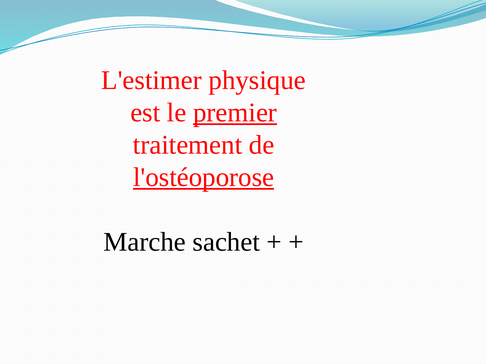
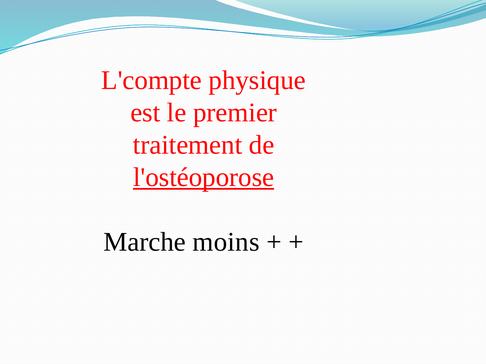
L'estimer: L'estimer -> L'compte
premier underline: present -> none
sachet: sachet -> moins
